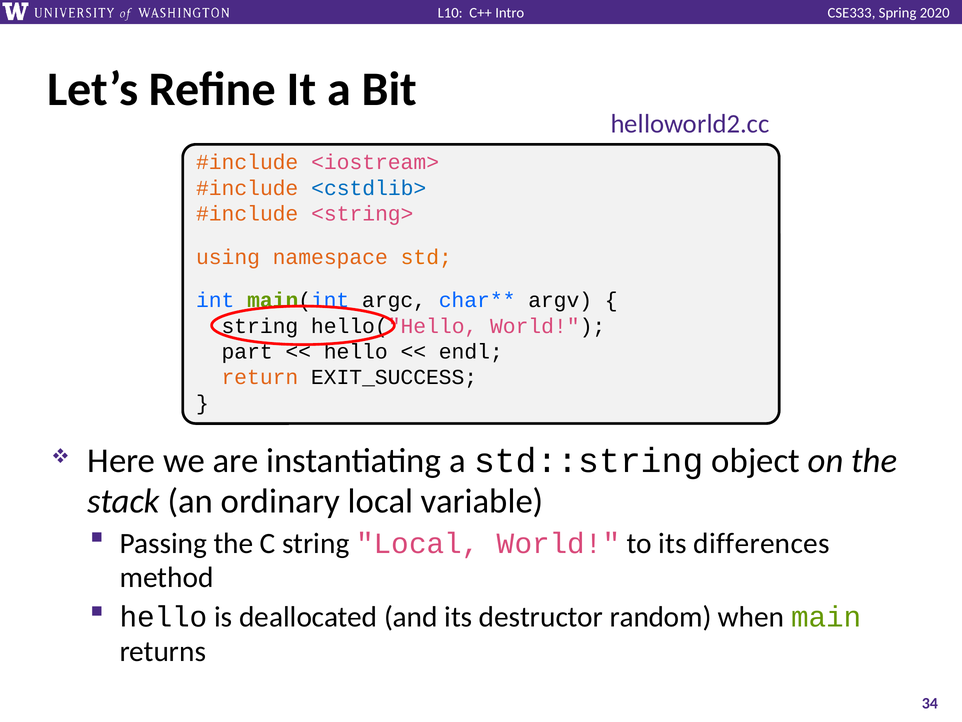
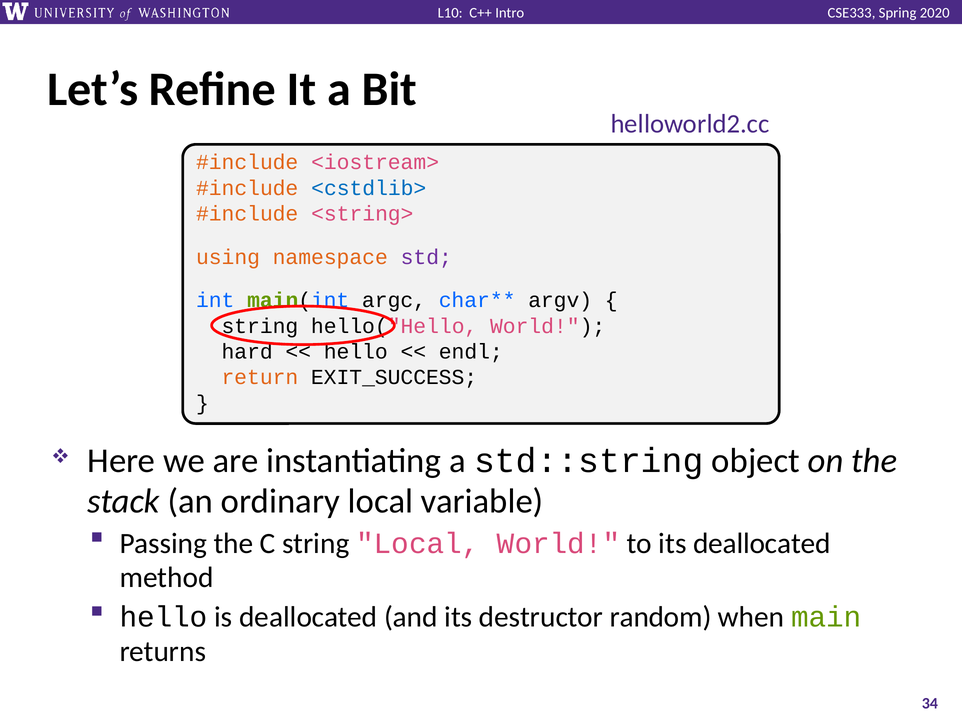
std colour: orange -> purple
part: part -> hard
its differences: differences -> deallocated
